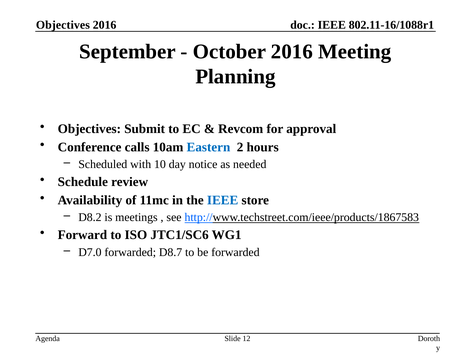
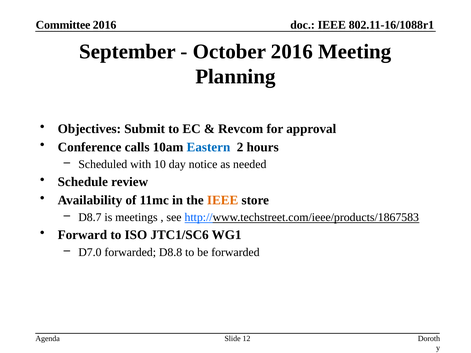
Objectives at (63, 25): Objectives -> Committee
IEEE at (223, 200) colour: blue -> orange
D8.2: D8.2 -> D8.7
D8.7: D8.7 -> D8.8
